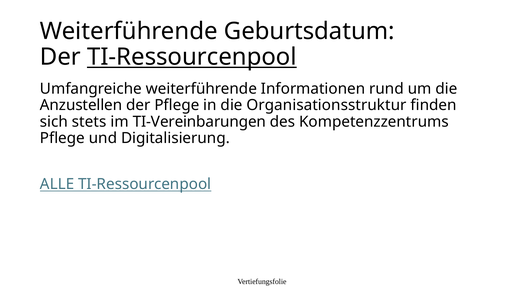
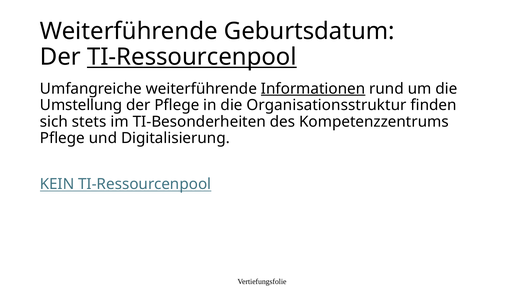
Informationen underline: none -> present
Anzustellen: Anzustellen -> Umstellung
TI-Vereinbarungen: TI-Vereinbarungen -> TI-Besonderheiten
ALLE: ALLE -> KEIN
